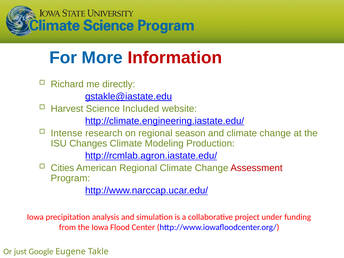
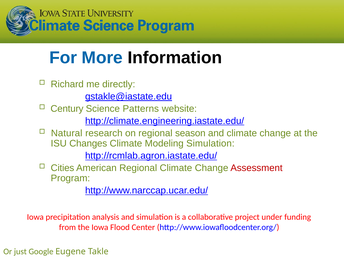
Information colour: red -> black
Harvest: Harvest -> Century
Included: Included -> Patterns
Intense: Intense -> Natural
Modeling Production: Production -> Simulation
